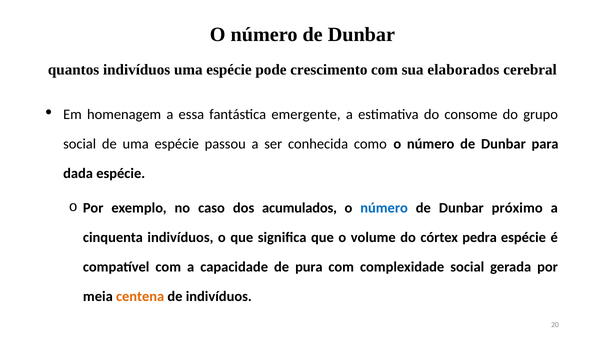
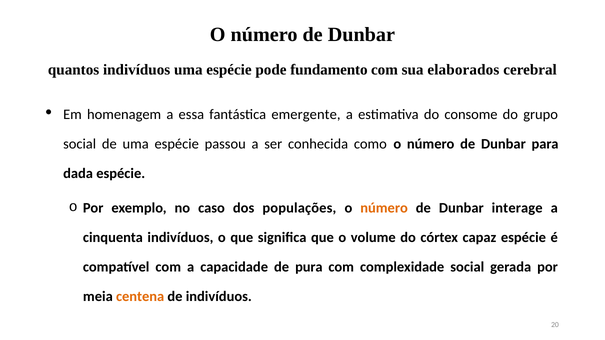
crescimento: crescimento -> fundamento
acumulados: acumulados -> populações
número at (384, 208) colour: blue -> orange
próximo: próximo -> interage
pedra: pedra -> capaz
